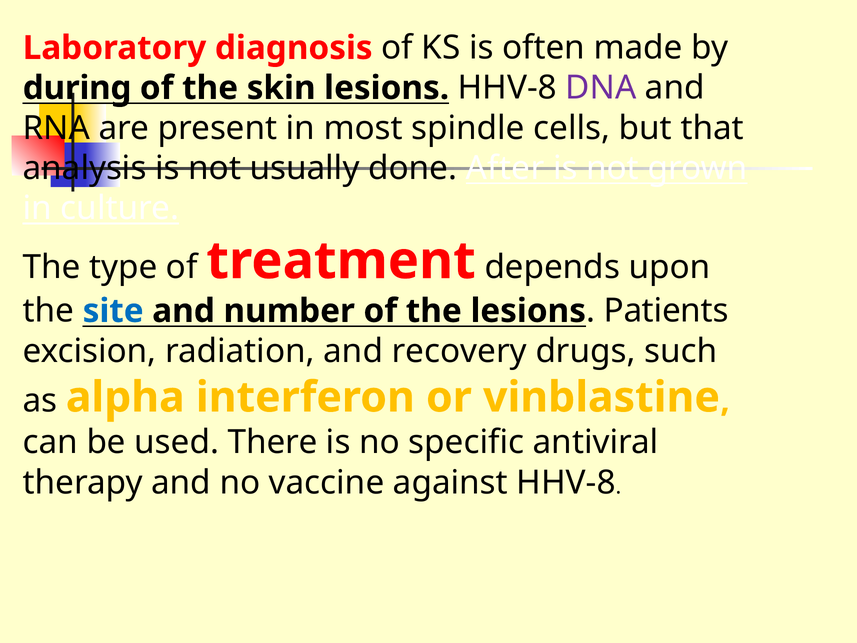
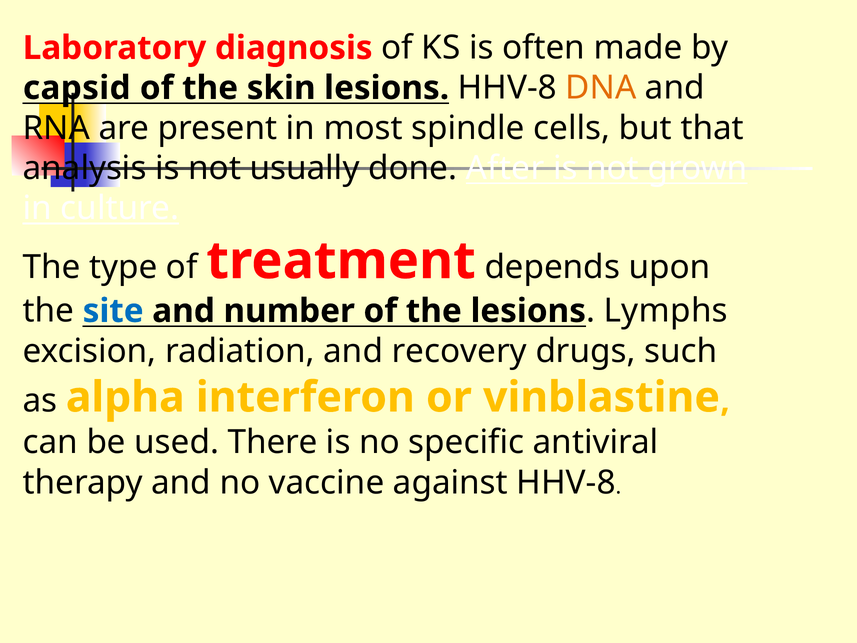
during: during -> capsid
DNA colour: purple -> orange
Patients: Patients -> Lymphs
